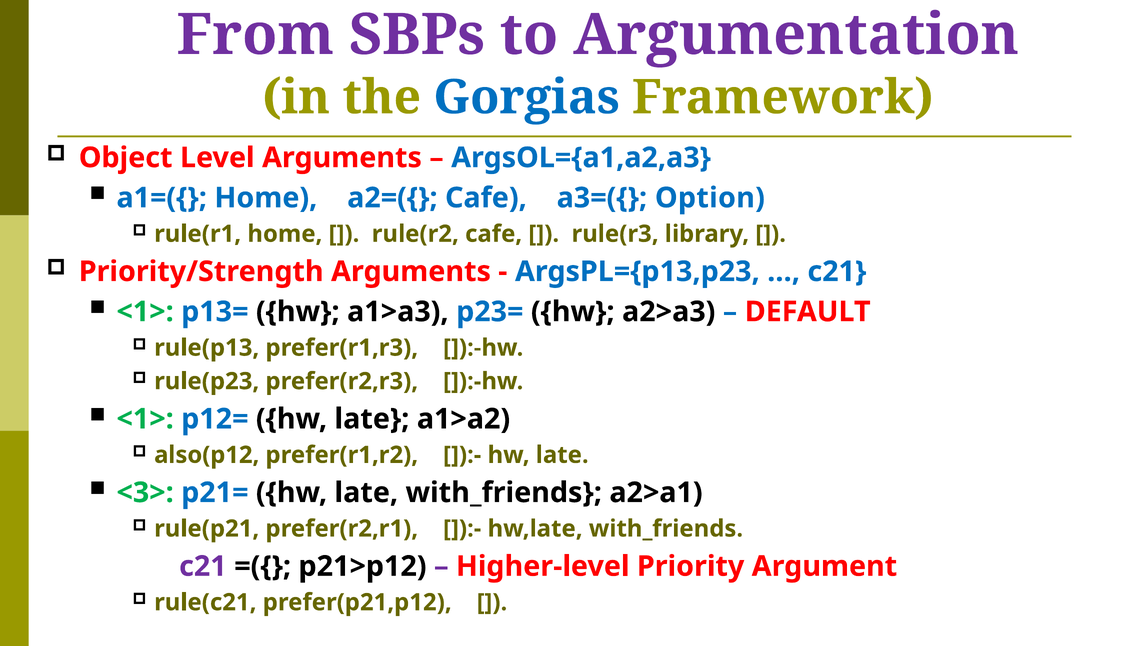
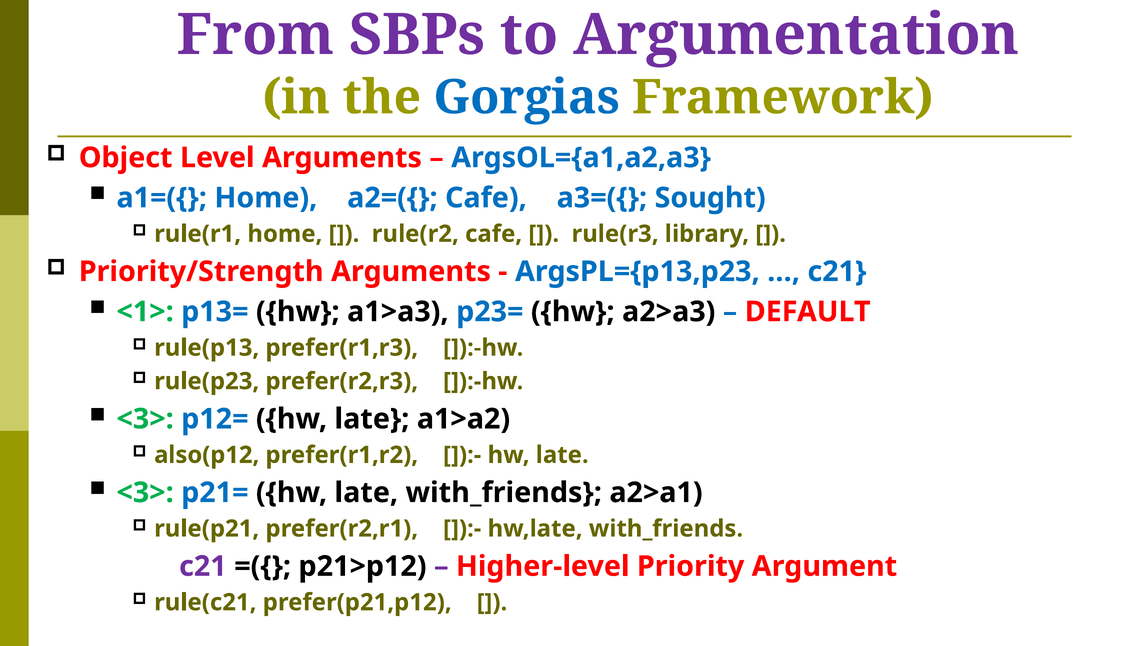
Option: Option -> Sought
<1> at (145, 419): <1> -> <3>
